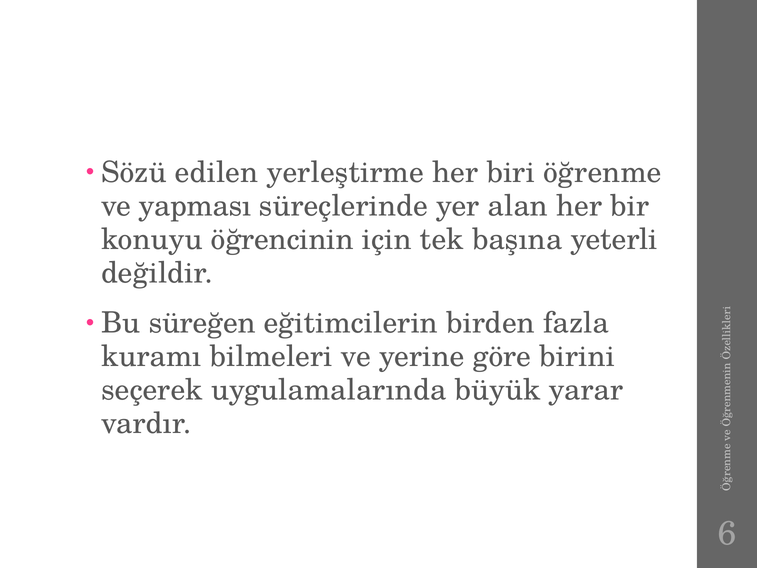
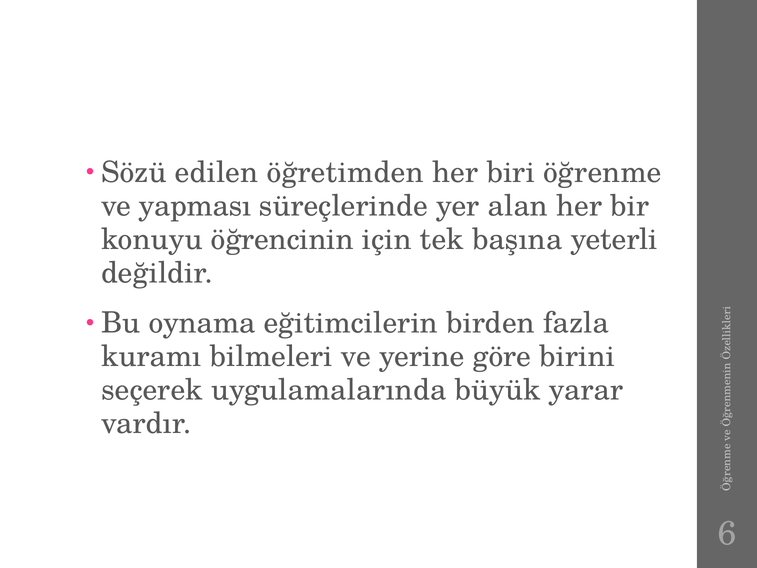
yerleştirme: yerleştirme -> öğretimden
süreğen: süreğen -> oynama
